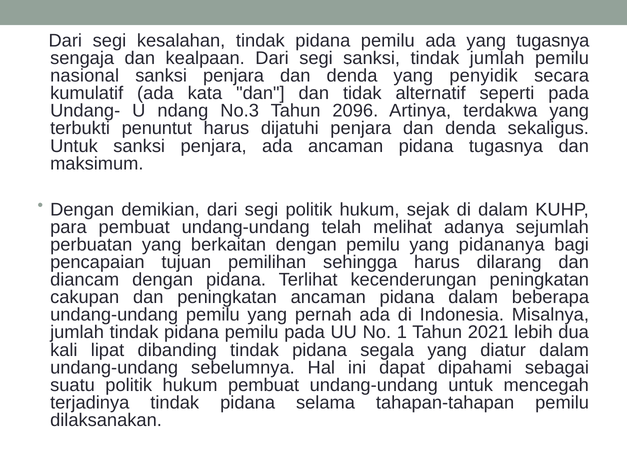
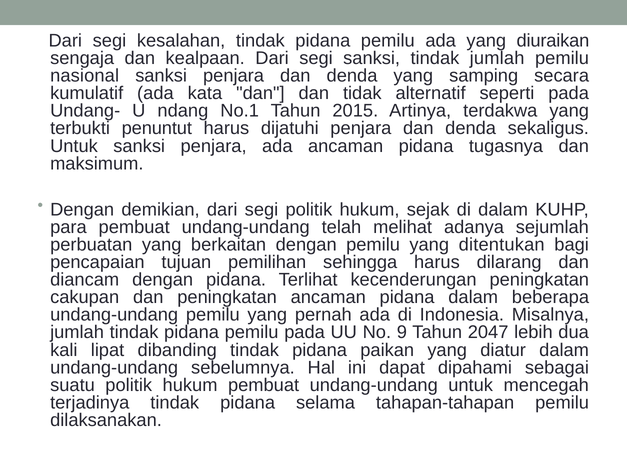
yang tugasnya: tugasnya -> diuraikan
penyidik: penyidik -> samping
No.3: No.3 -> No.1
2096: 2096 -> 2015
pidananya: pidananya -> ditentukan
1: 1 -> 9
2021: 2021 -> 2047
segala: segala -> paikan
